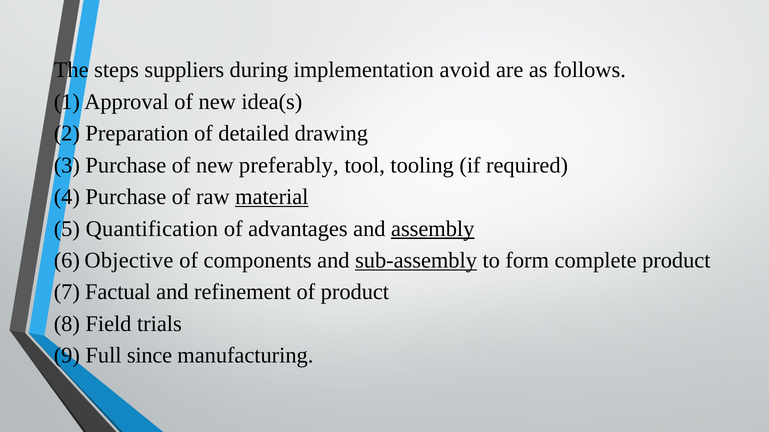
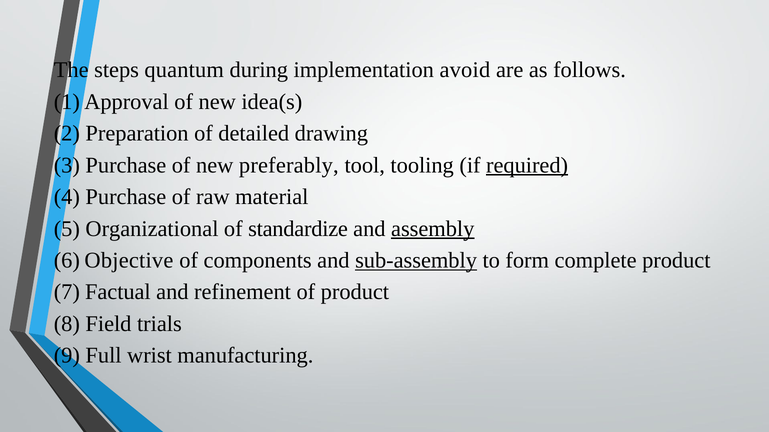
suppliers: suppliers -> quantum
required underline: none -> present
material underline: present -> none
Quantification: Quantification -> Organizational
advantages: advantages -> standardize
since: since -> wrist
